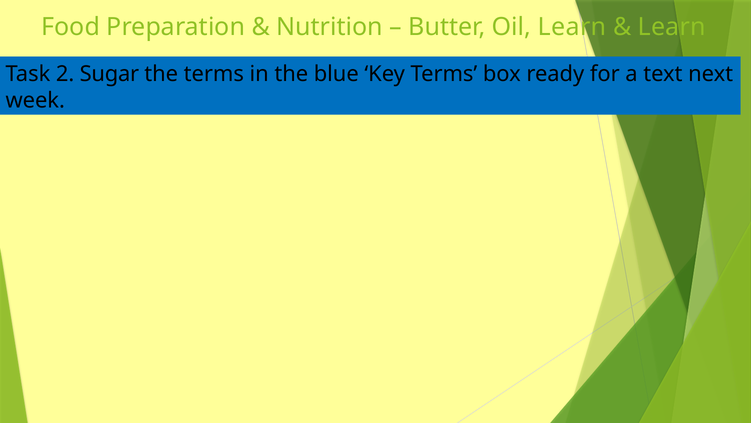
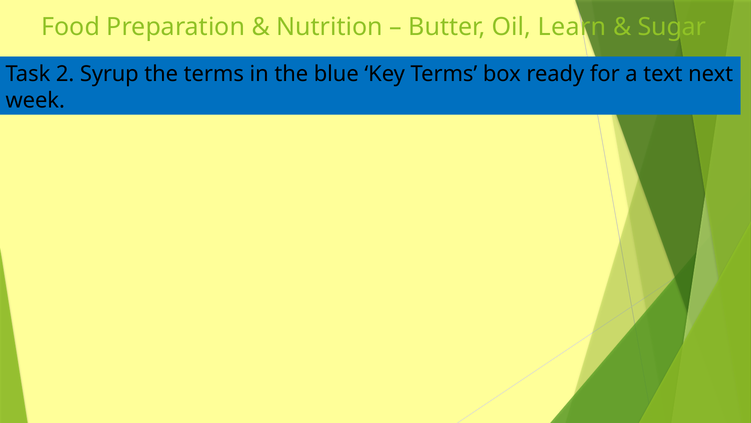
Learn at (672, 27): Learn -> Sugar
Sugar: Sugar -> Syrup
